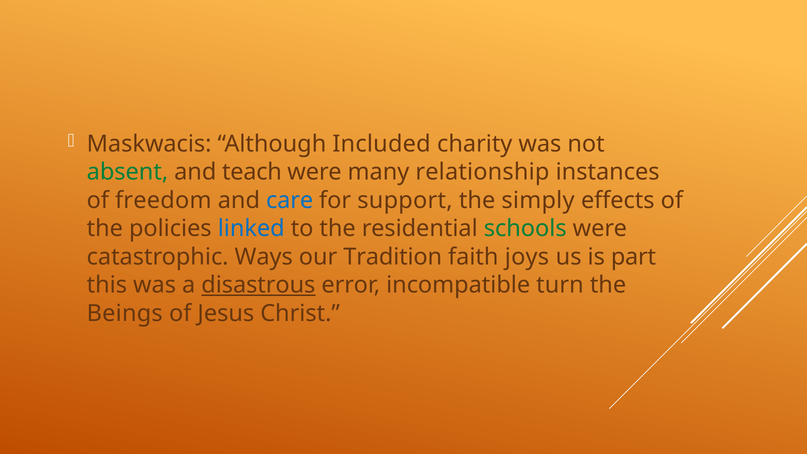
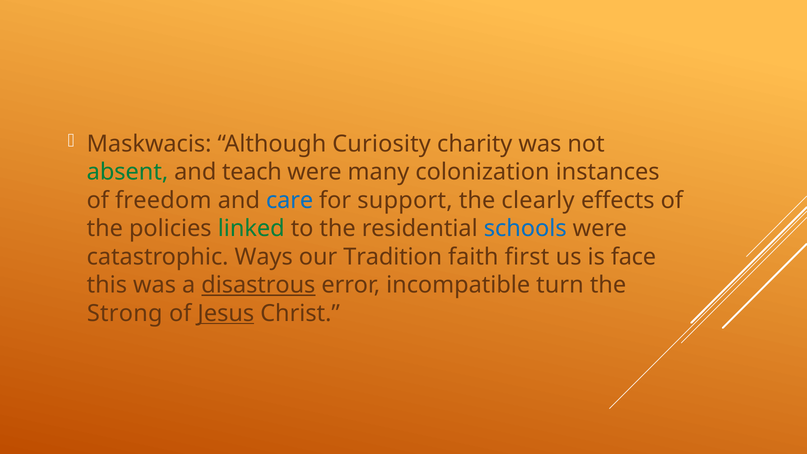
Included: Included -> Curiosity
relationship: relationship -> colonization
simply: simply -> clearly
linked colour: blue -> green
schools colour: green -> blue
joys: joys -> first
part: part -> face
Beings: Beings -> Strong
Jesus underline: none -> present
